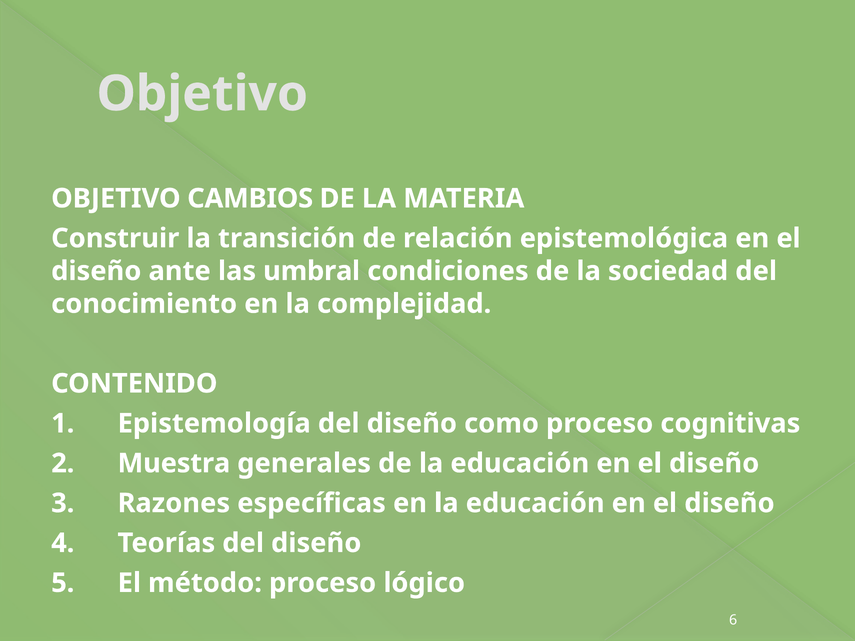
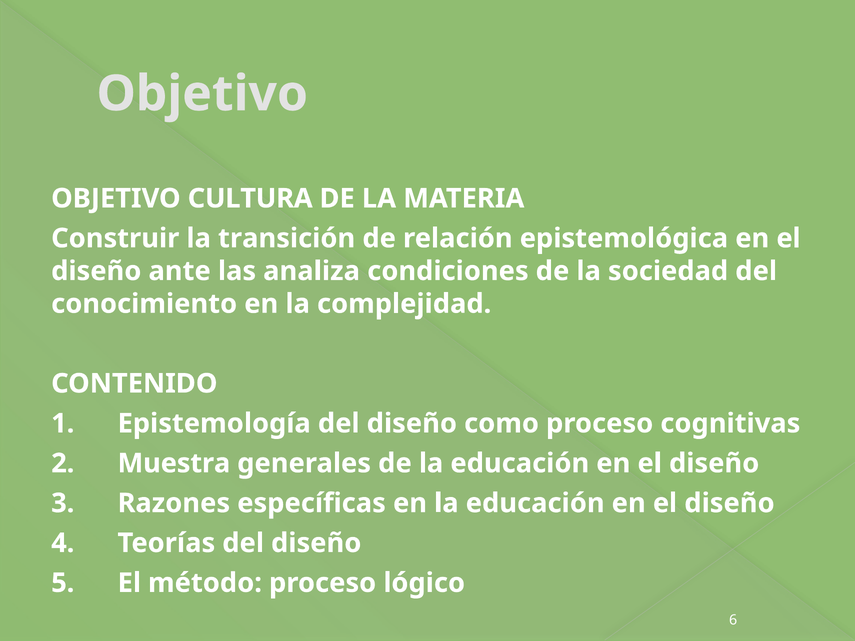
CAMBIOS: CAMBIOS -> CULTURA
umbral: umbral -> analiza
